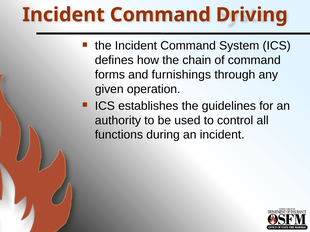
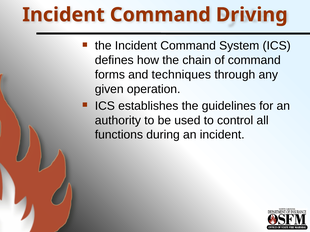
furnishings: furnishings -> techniques
